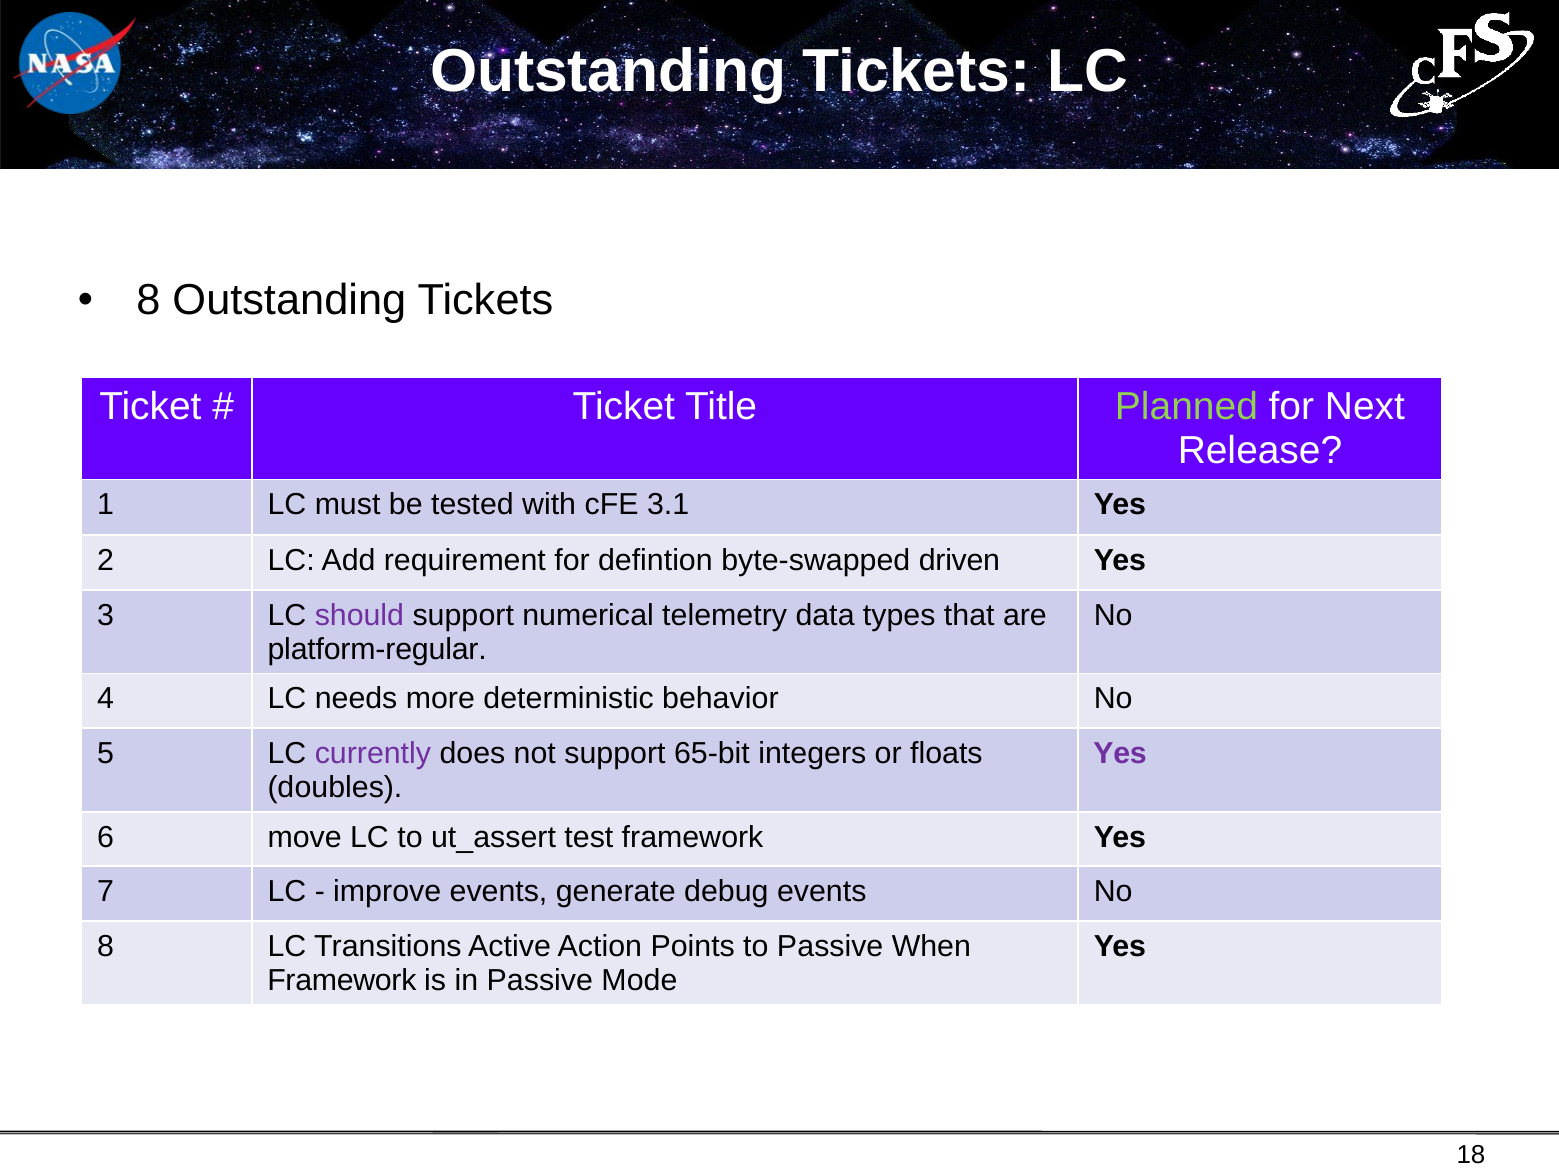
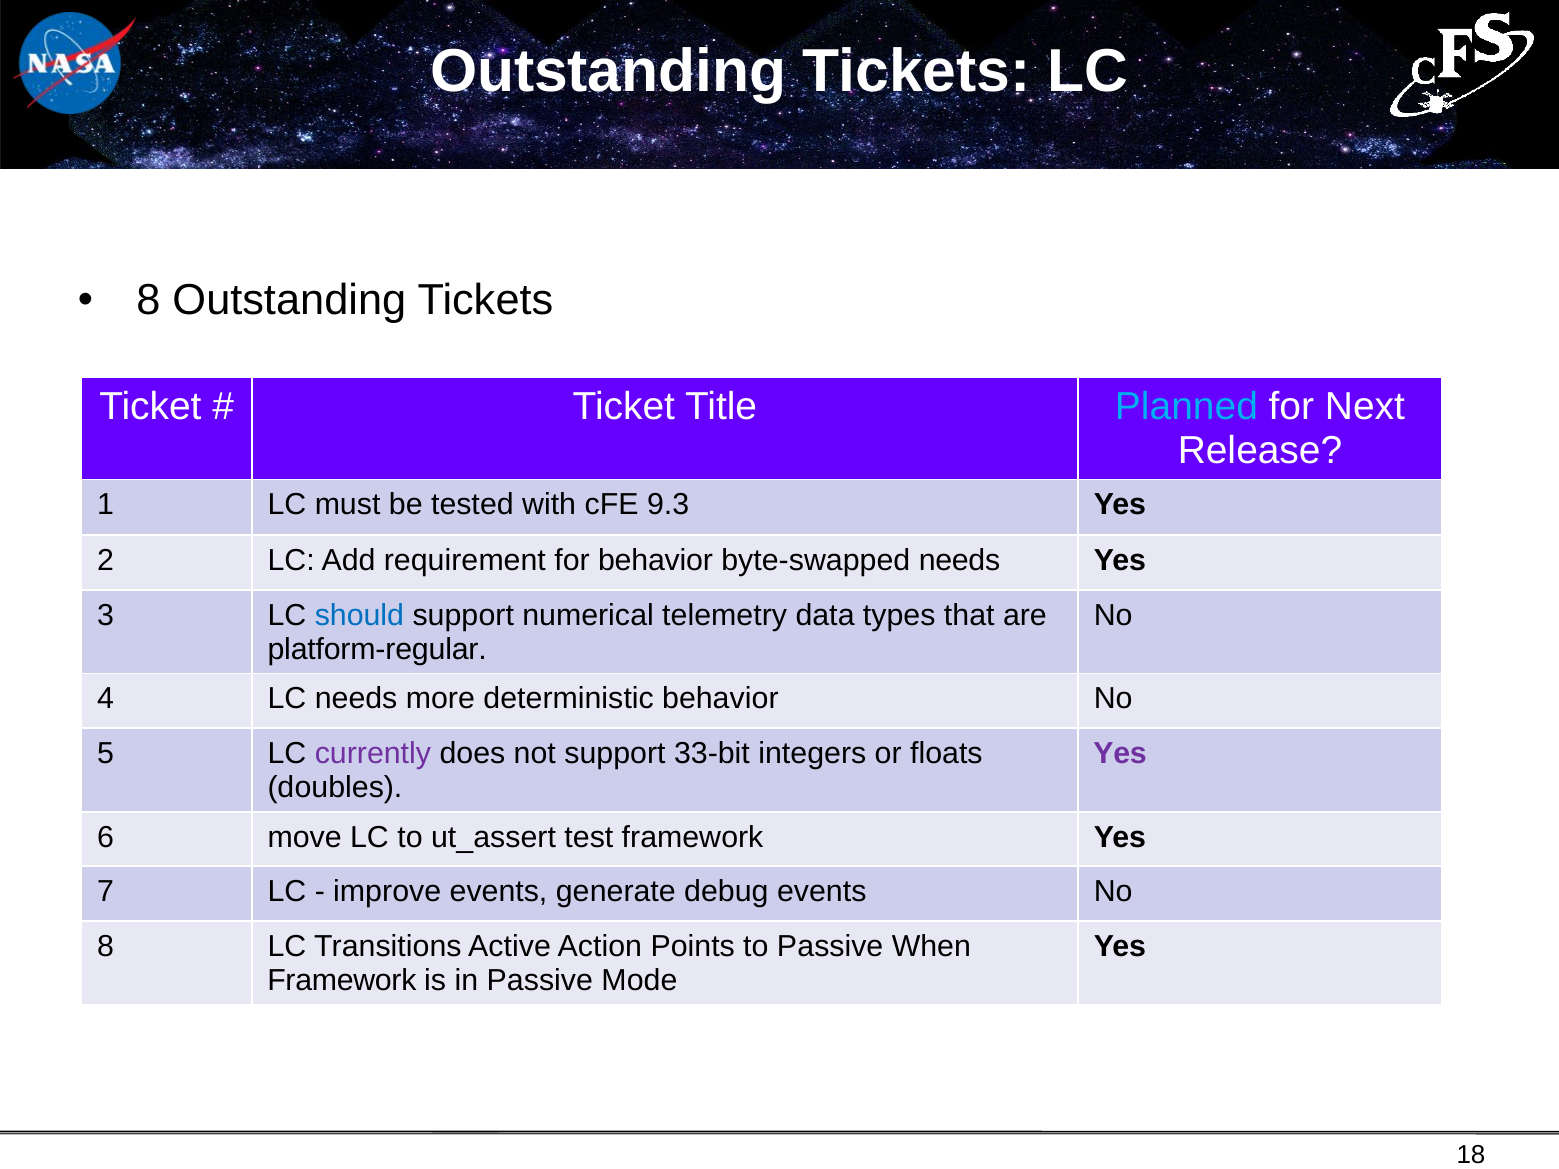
Planned colour: light green -> light blue
3.1: 3.1 -> 9.3
for defintion: defintion -> behavior
byte-swapped driven: driven -> needs
should colour: purple -> blue
65-bit: 65-bit -> 33-bit
